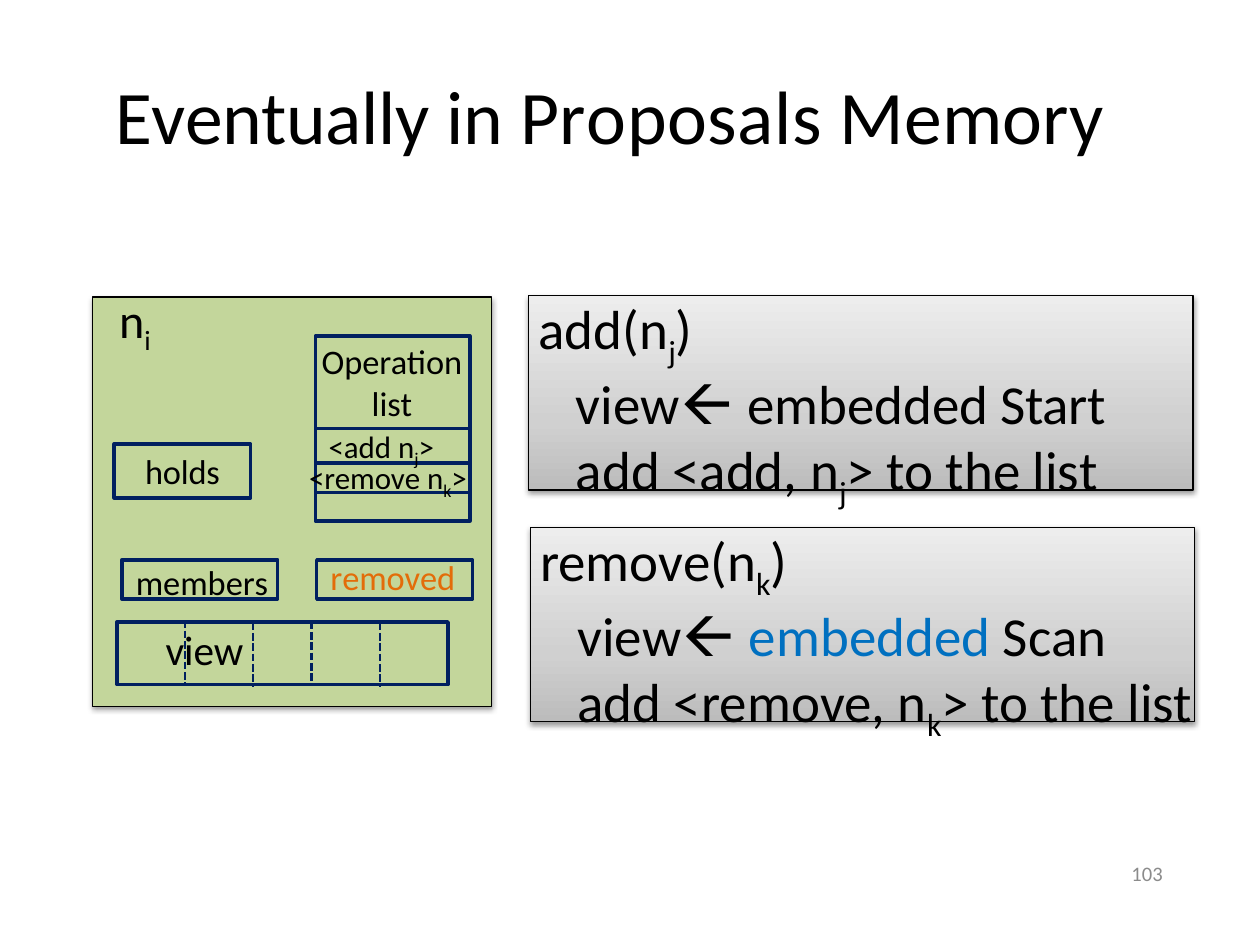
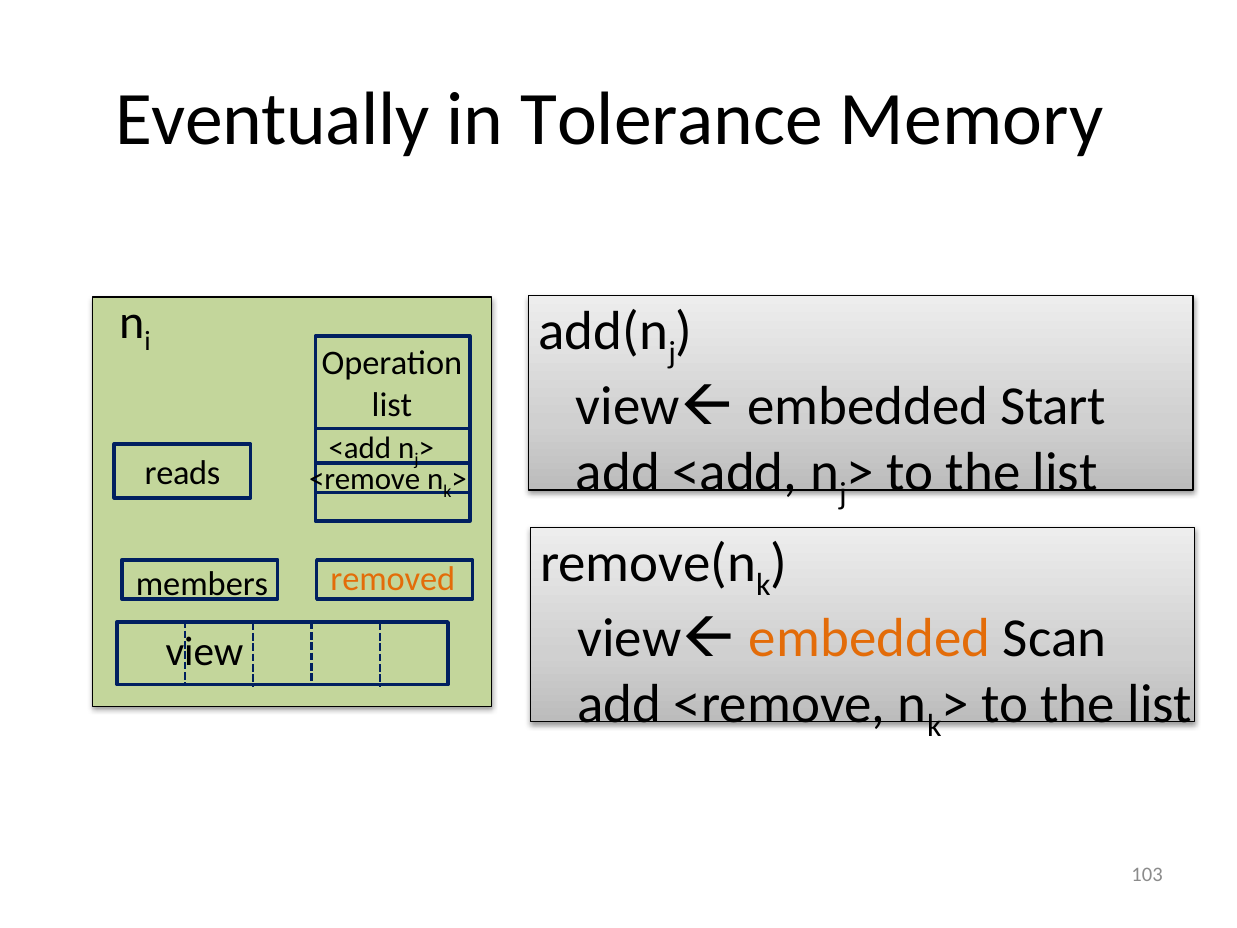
Proposals: Proposals -> Tolerance
holds: holds -> reads
embedded at (870, 638) colour: blue -> orange
